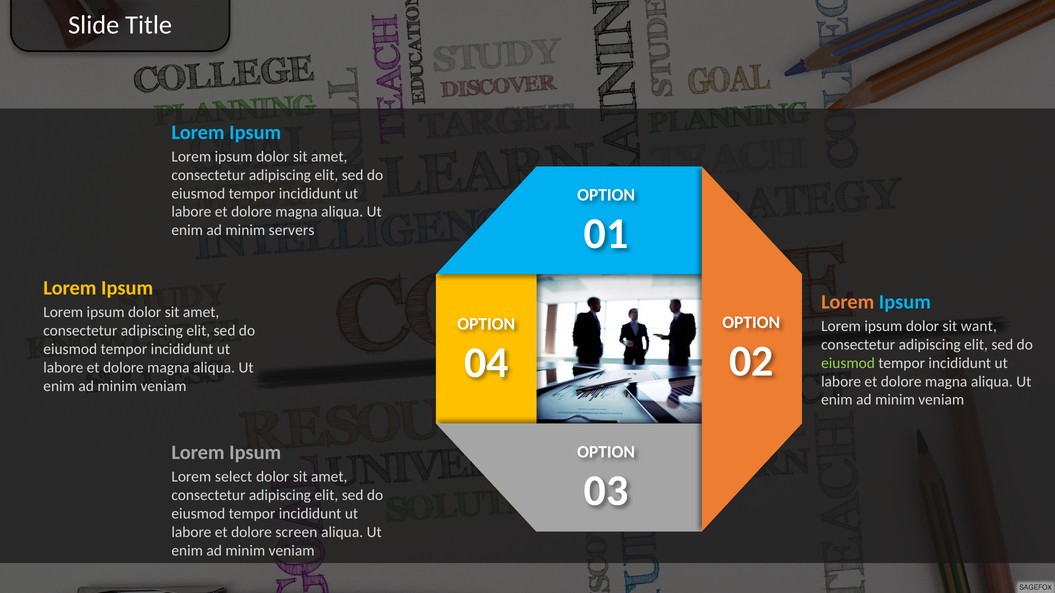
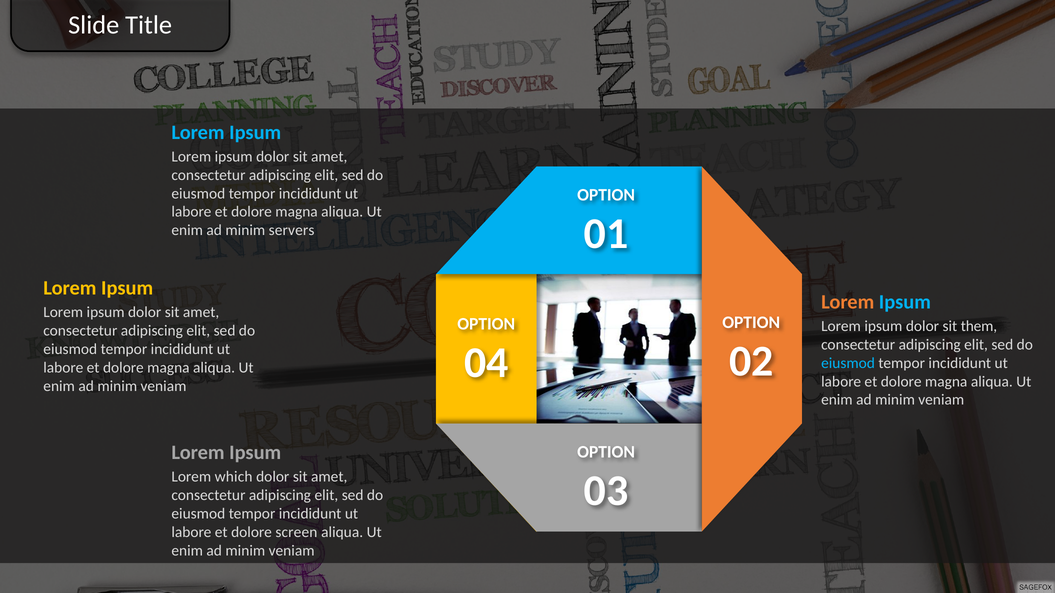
want: want -> them
eiusmod at (848, 363) colour: light green -> light blue
select: select -> which
